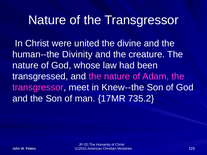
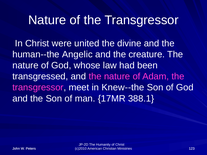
Divinity: Divinity -> Angelic
735.2: 735.2 -> 388.1
